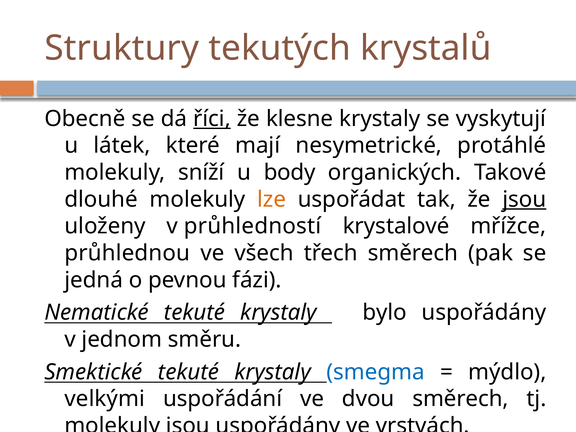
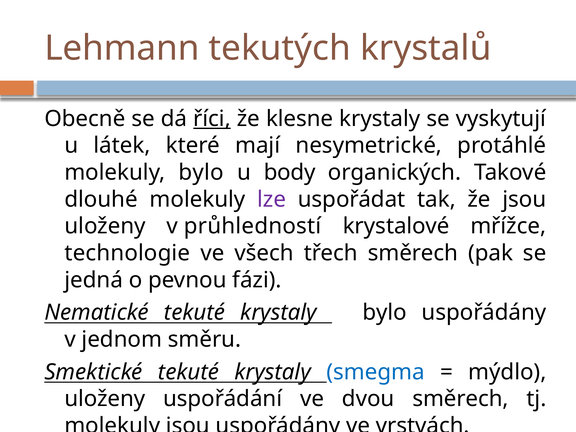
Struktury: Struktury -> Lehmann
molekuly sníží: sníží -> bylo
lze colour: orange -> purple
jsou at (524, 199) underline: present -> none
průhlednou: průhlednou -> technologie
velkými at (105, 399): velkými -> uloženy
